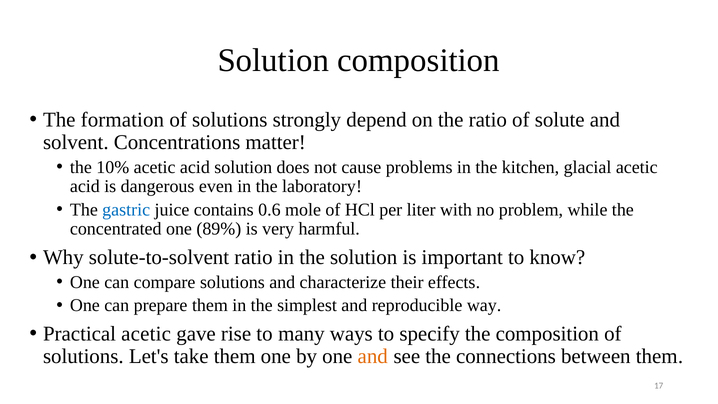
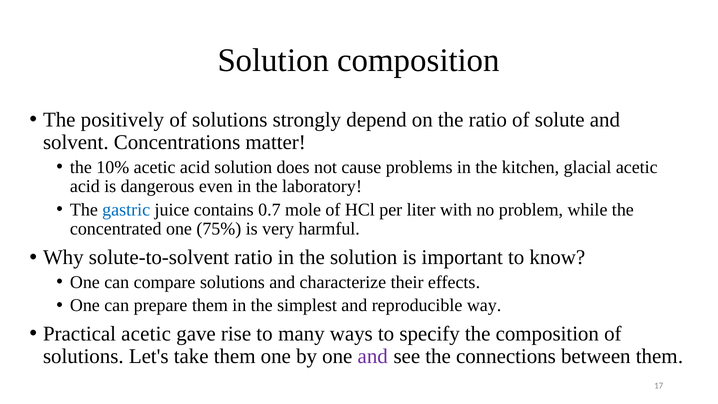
formation: formation -> positively
0.6: 0.6 -> 0.7
89%: 89% -> 75%
and at (373, 356) colour: orange -> purple
